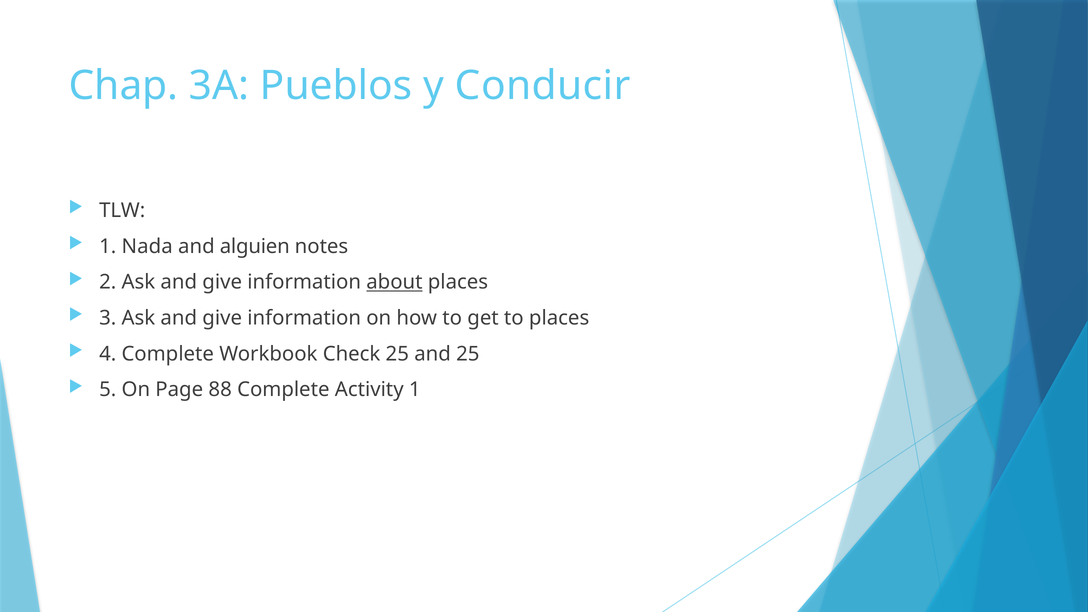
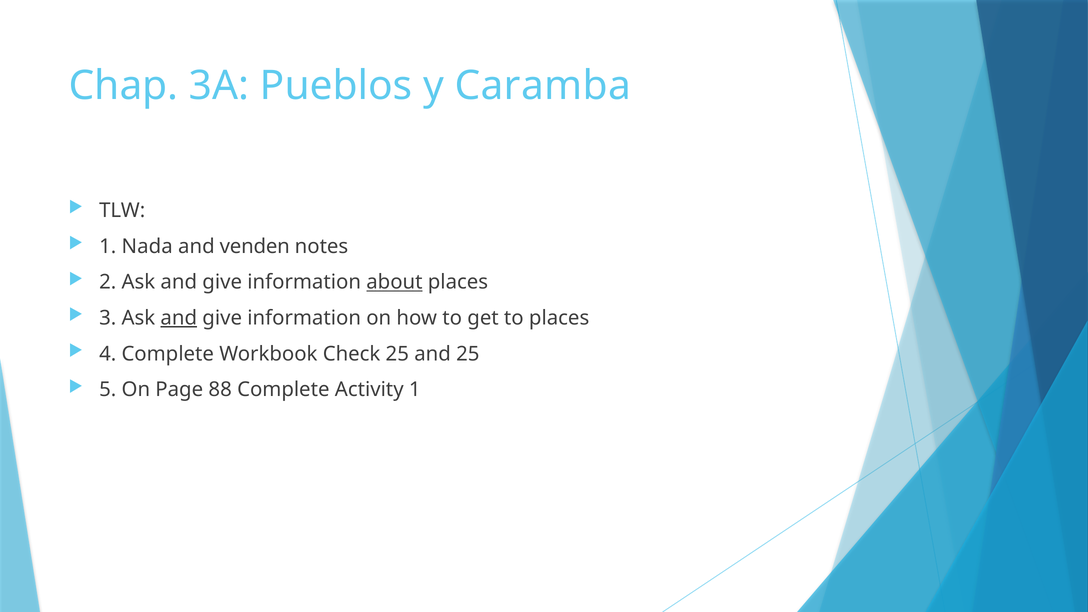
Conducir: Conducir -> Caramba
alguien: alguien -> venden
and at (179, 318) underline: none -> present
